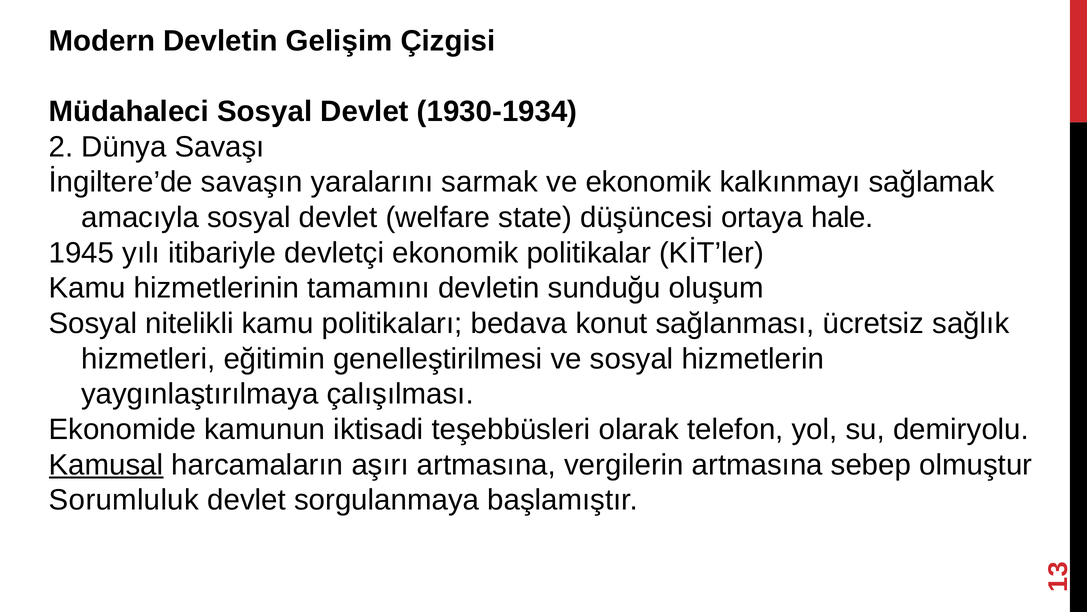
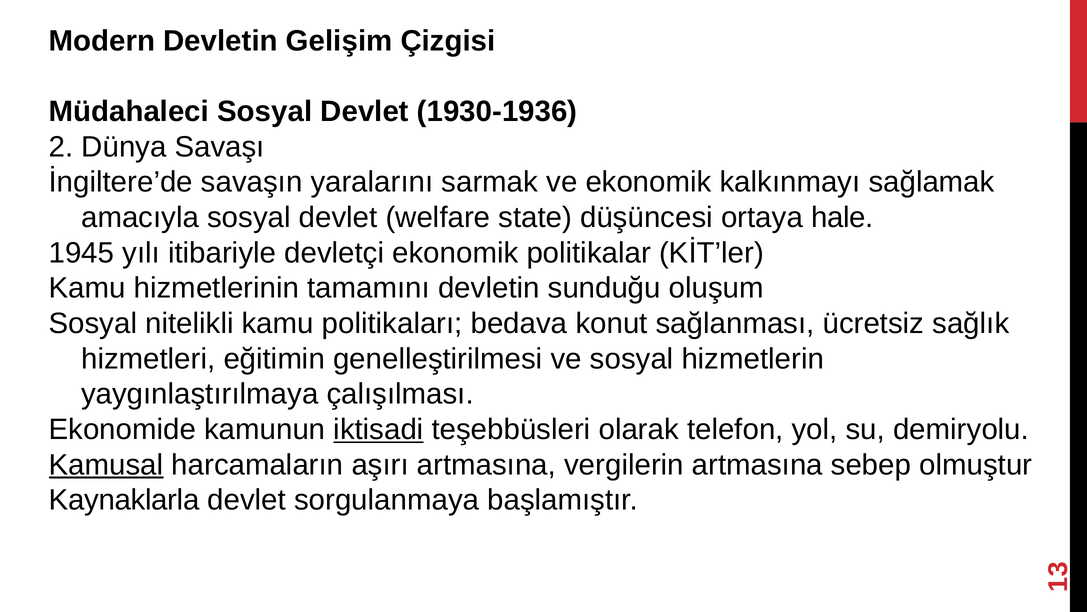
1930-1934: 1930-1934 -> 1930-1936
iktisadi underline: none -> present
Sorumluluk: Sorumluluk -> Kaynaklarla
